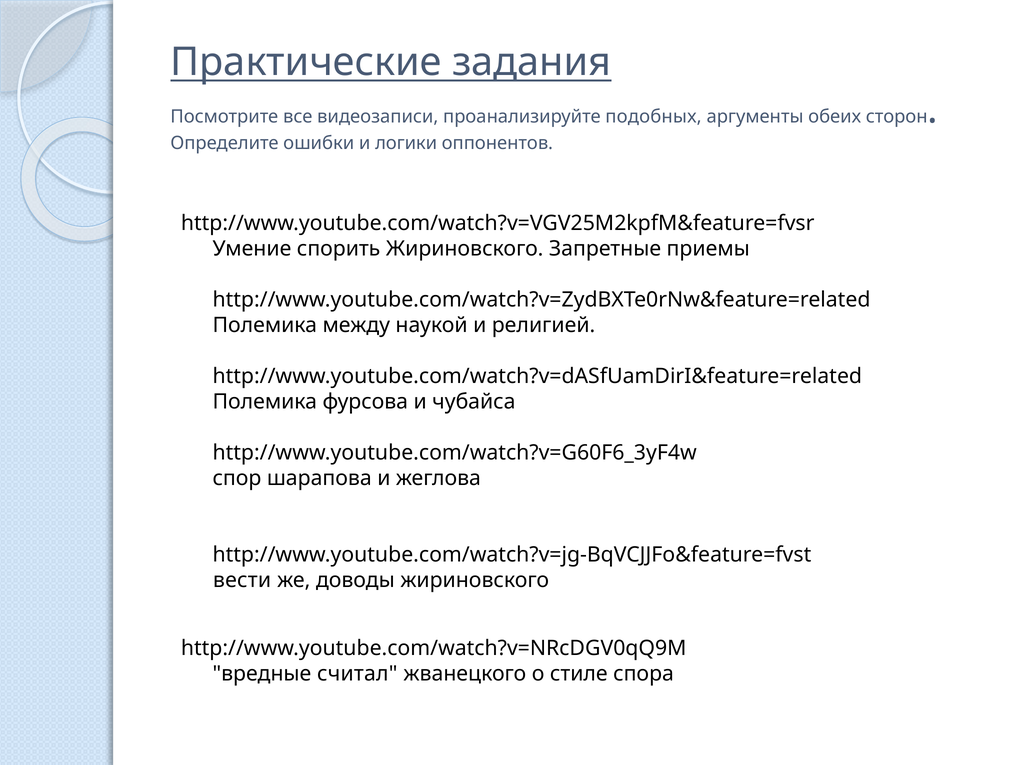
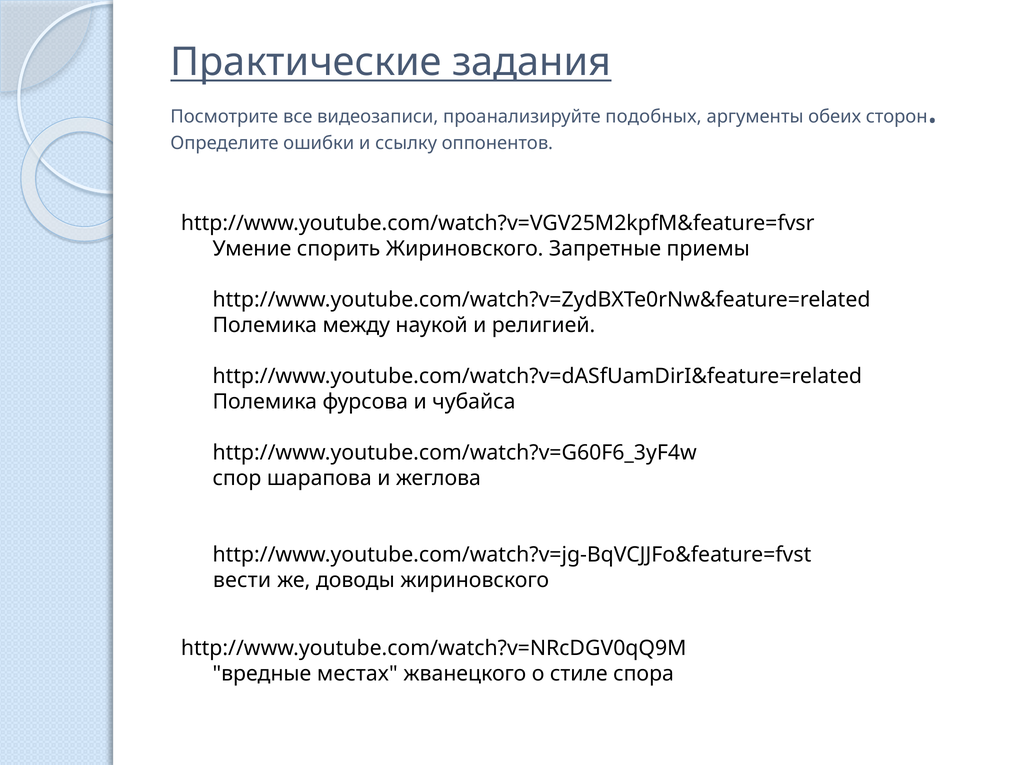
логики: логики -> ссылку
считал: считал -> местах
